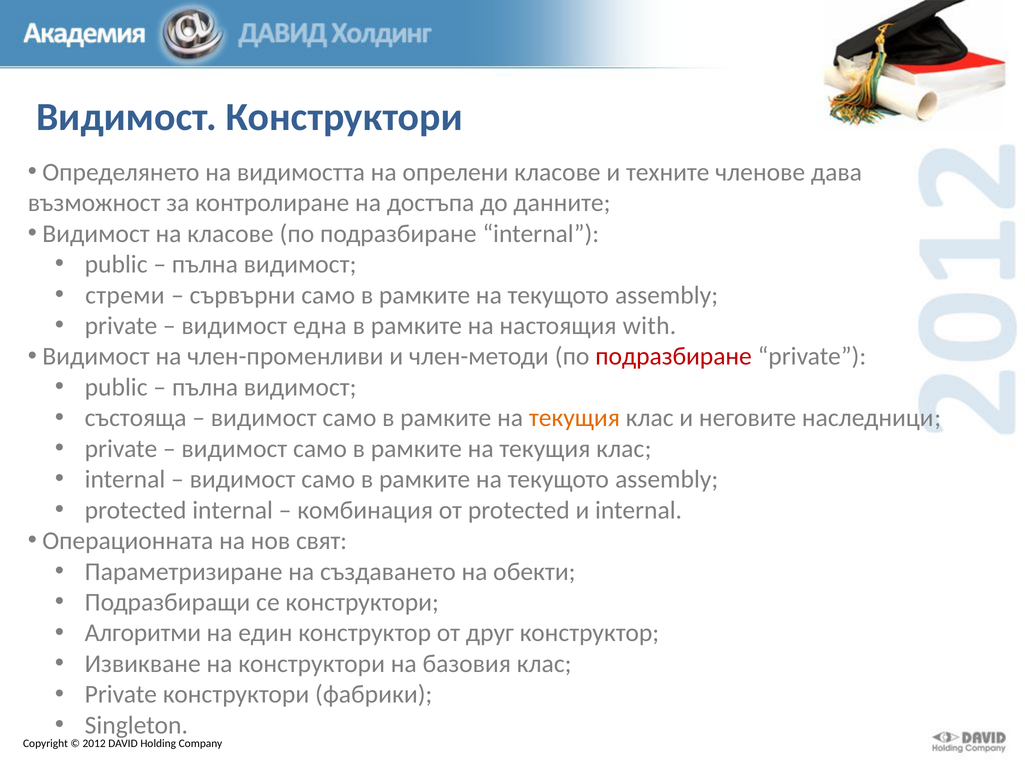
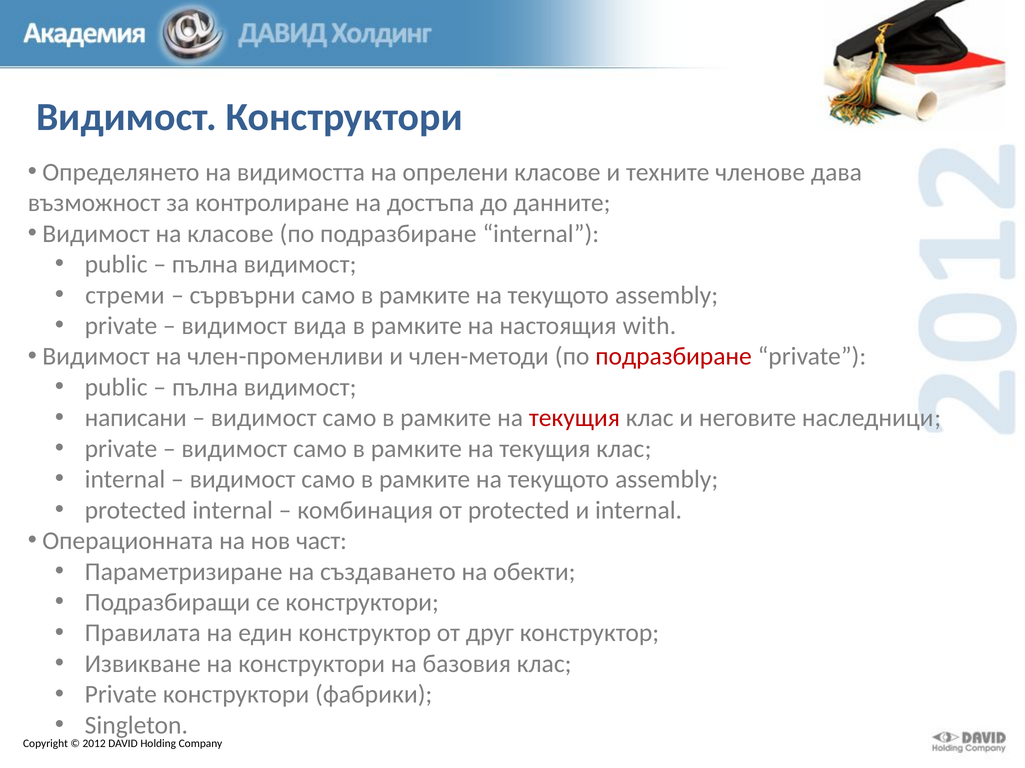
една: една -> вида
състояща: състояща -> написани
текущия at (574, 418) colour: orange -> red
свят: свят -> част
Алгоритми: Алгоритми -> Правилата
